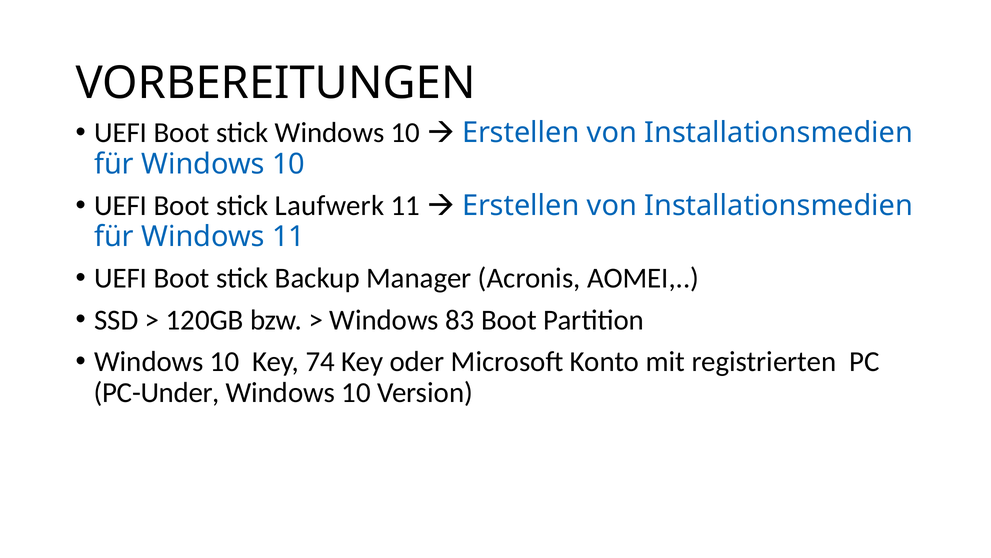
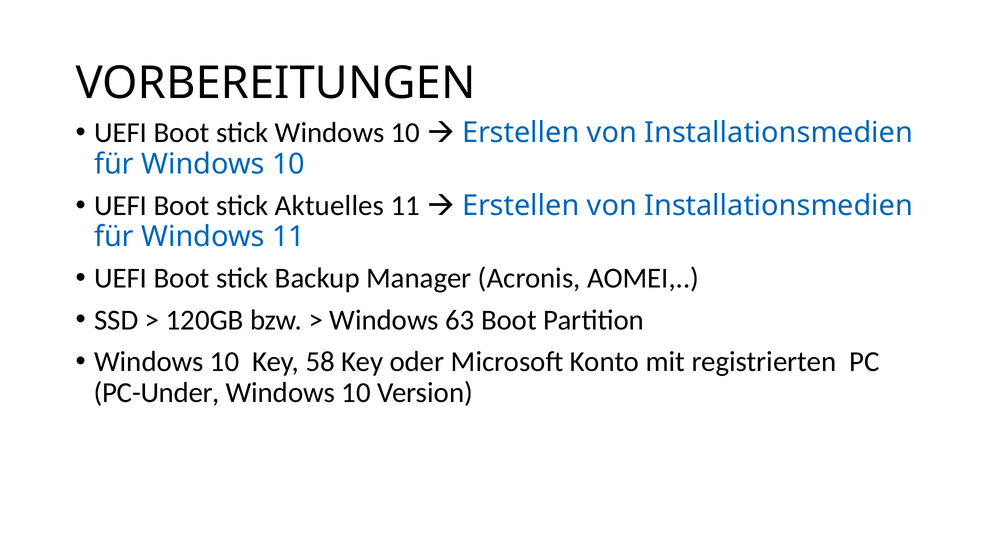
Laufwerk: Laufwerk -> Aktuelles
83: 83 -> 63
74: 74 -> 58
